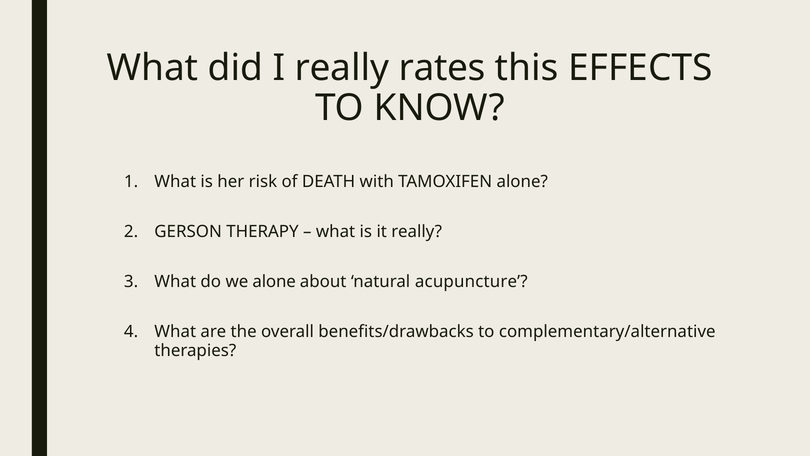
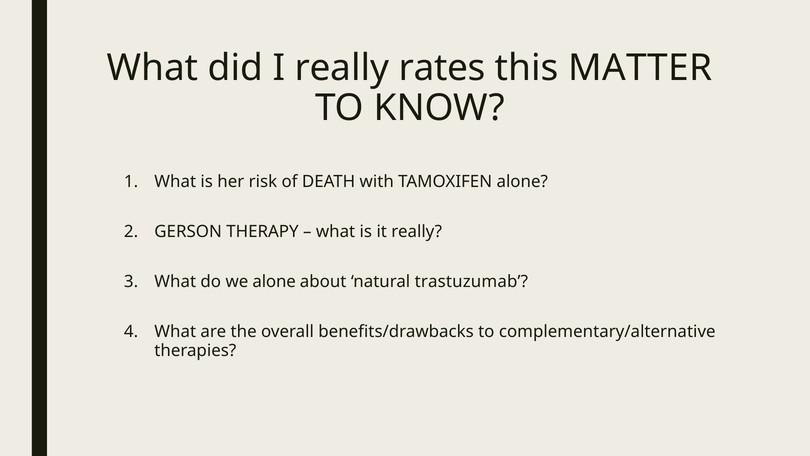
EFFECTS: EFFECTS -> MATTER
acupuncture: acupuncture -> trastuzumab
